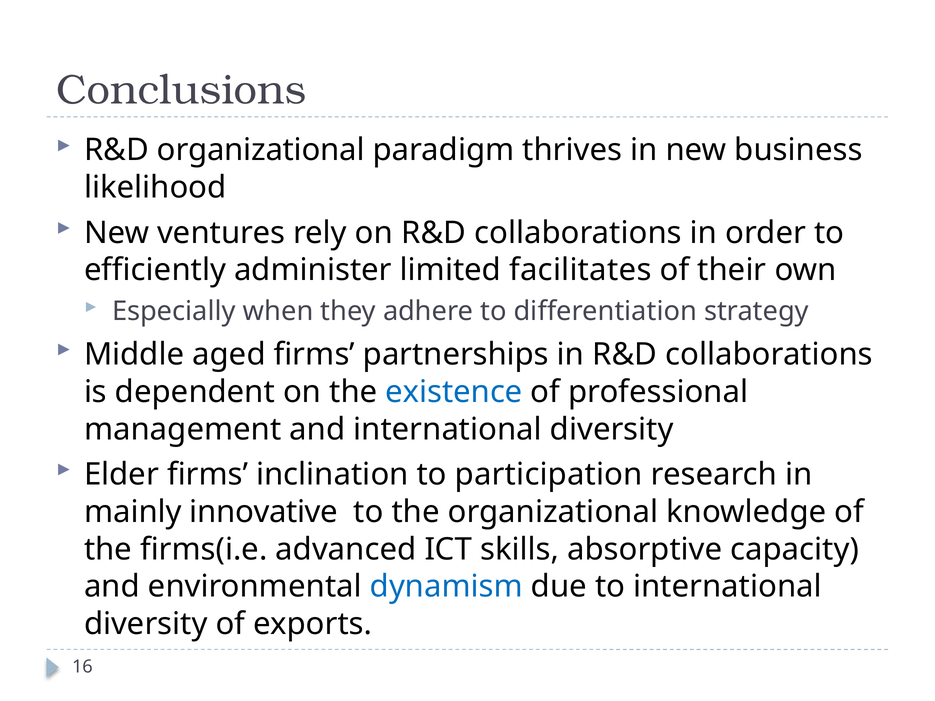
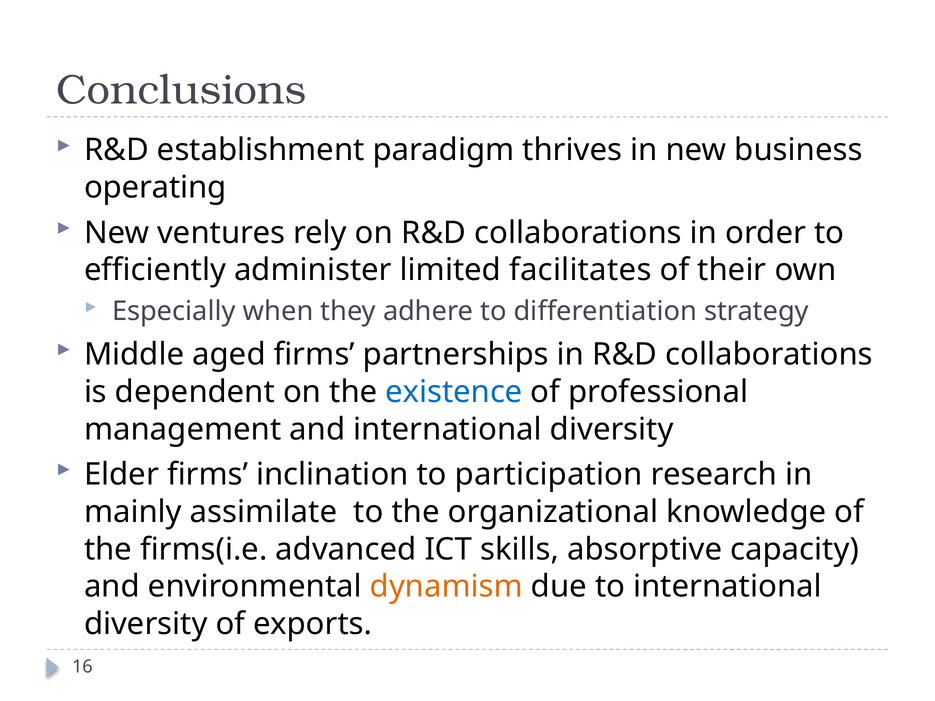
R&D organizational: organizational -> establishment
likelihood: likelihood -> operating
innovative: innovative -> assimilate
dynamism colour: blue -> orange
